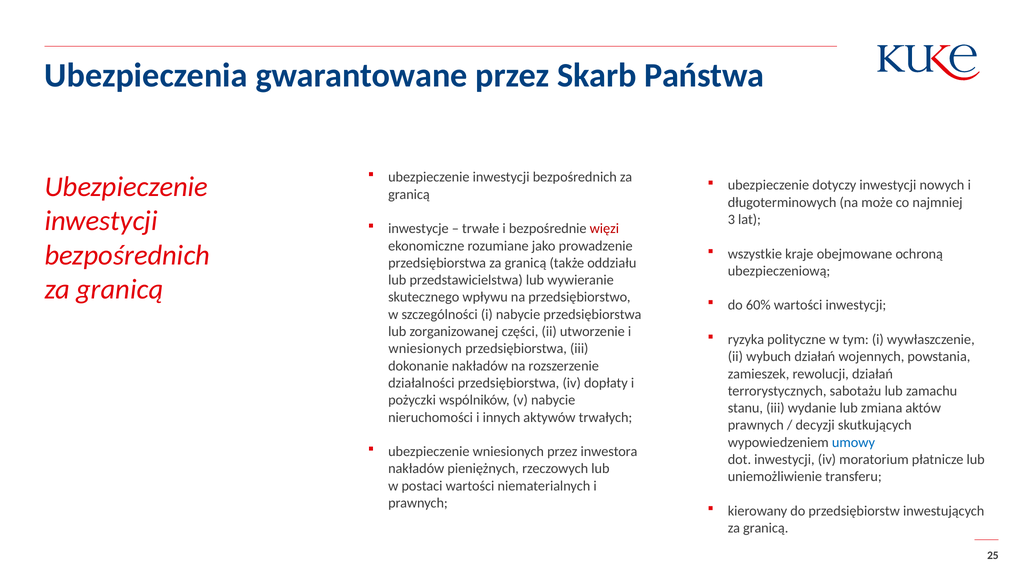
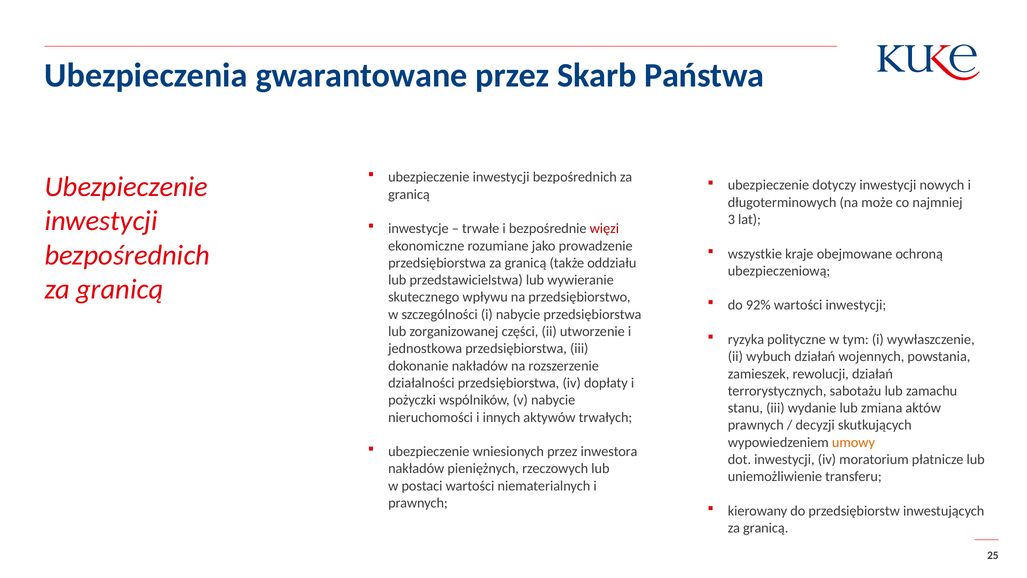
60%: 60% -> 92%
wniesionych at (425, 349): wniesionych -> jednostkowa
umowy colour: blue -> orange
